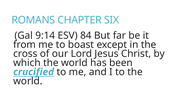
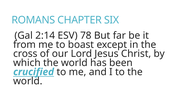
9:14: 9:14 -> 2:14
84: 84 -> 78
